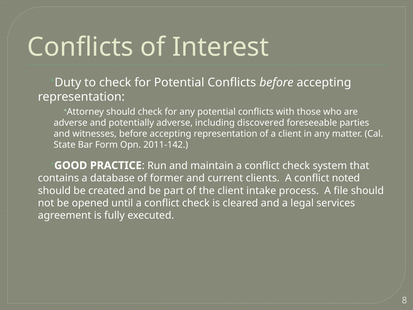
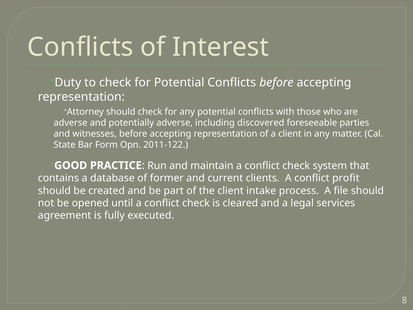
2011-142: 2011-142 -> 2011-122
noted: noted -> profit
